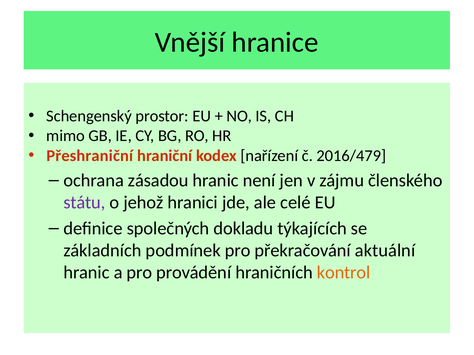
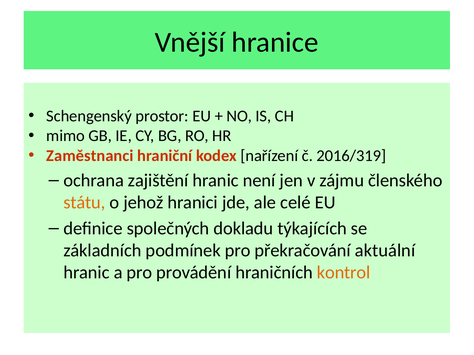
Přeshraniční: Přeshraniční -> Zaměstnanci
2016/479: 2016/479 -> 2016/319
zásadou: zásadou -> zajištění
státu colour: purple -> orange
